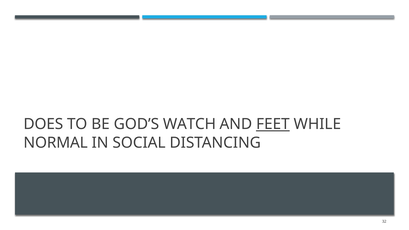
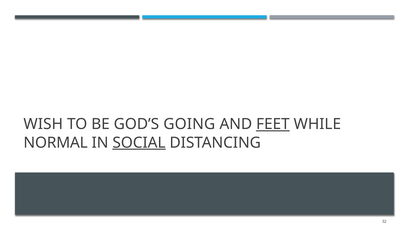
DOES: DOES -> WISH
WATCH: WATCH -> GOING
SOCIAL underline: none -> present
